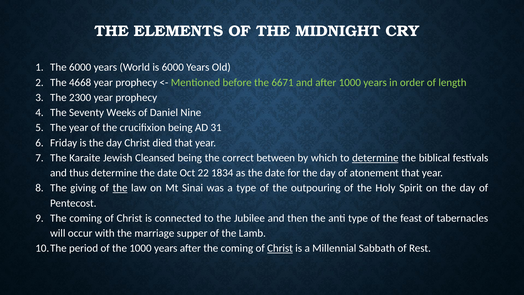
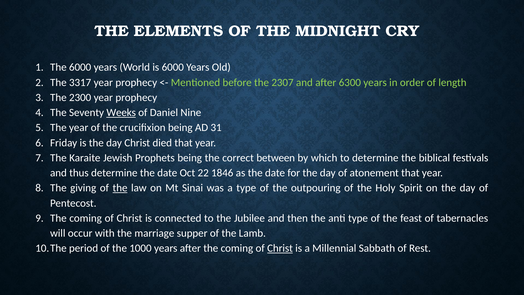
4668: 4668 -> 3317
6671: 6671 -> 2307
after 1000: 1000 -> 6300
Weeks underline: none -> present
Cleansed: Cleansed -> Prophets
determine at (375, 158) underline: present -> none
1834: 1834 -> 1846
